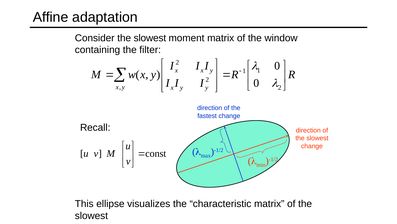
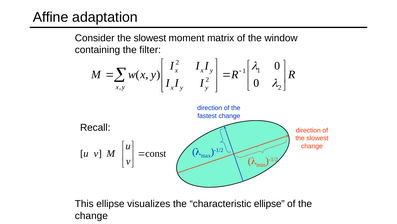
characteristic matrix: matrix -> ellipse
slowest at (91, 215): slowest -> change
